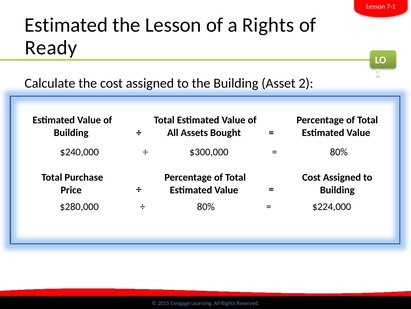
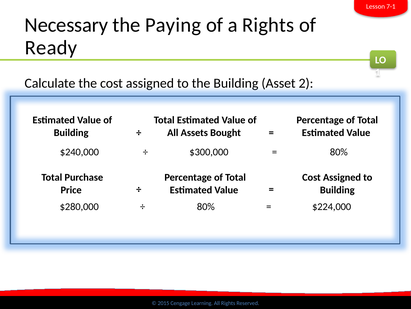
Estimated at (66, 25): Estimated -> Necessary
the Lesson: Lesson -> Paying
